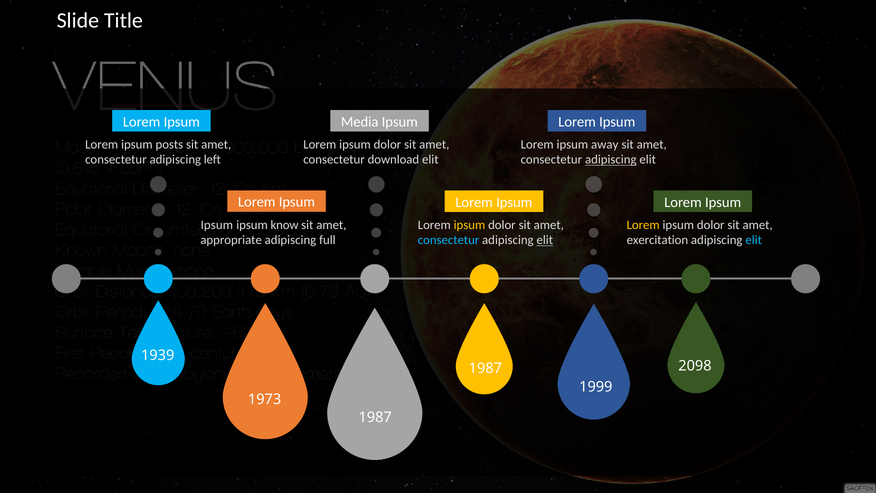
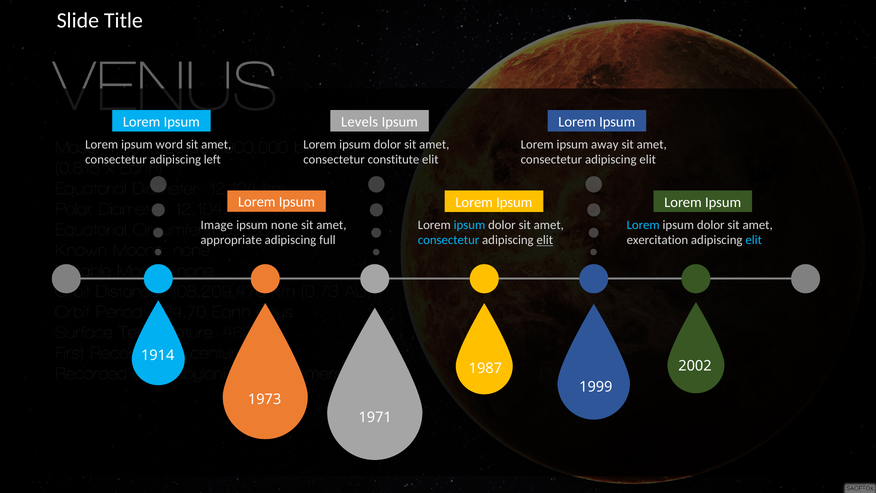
Media: Media -> Levels
posts: posts -> word
download: download -> constitute
adipiscing at (611, 160) underline: present -> none
Ipsum at (217, 225): Ipsum -> Image
know: know -> none
ipsum at (469, 225) colour: yellow -> light blue
Lorem at (643, 225) colour: yellow -> light blue
1939: 1939 -> 1914
2098: 2098 -> 2002
1987 at (375, 417): 1987 -> 1971
